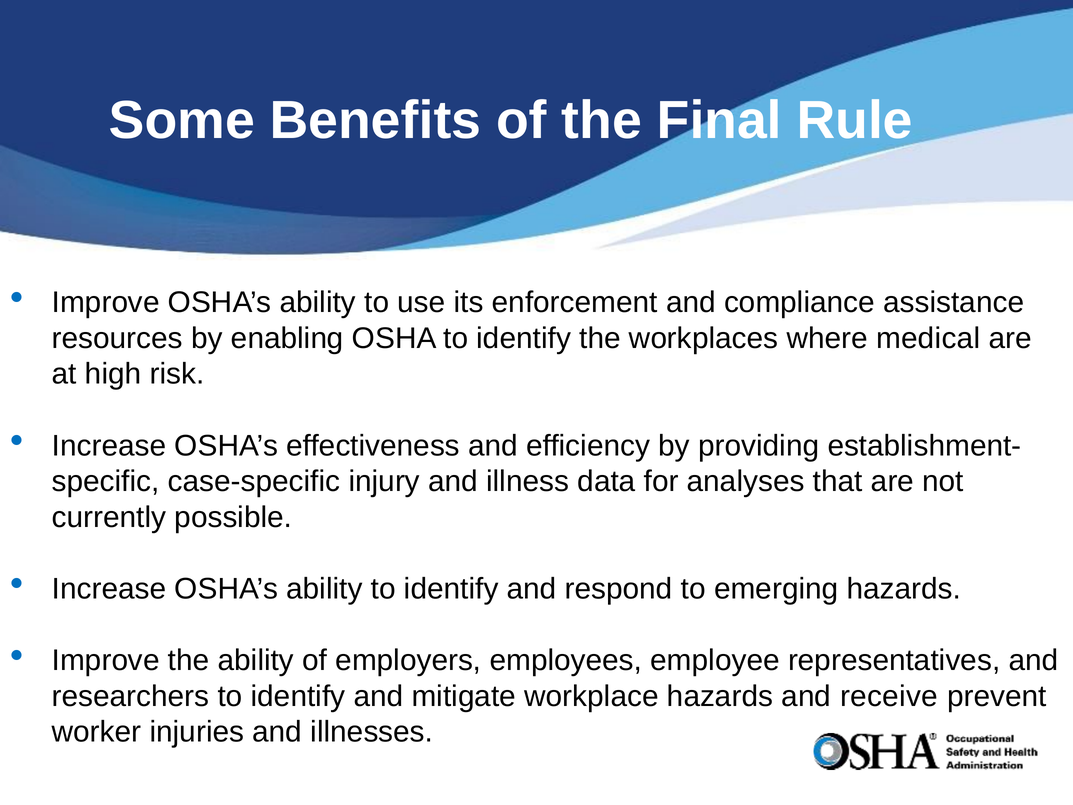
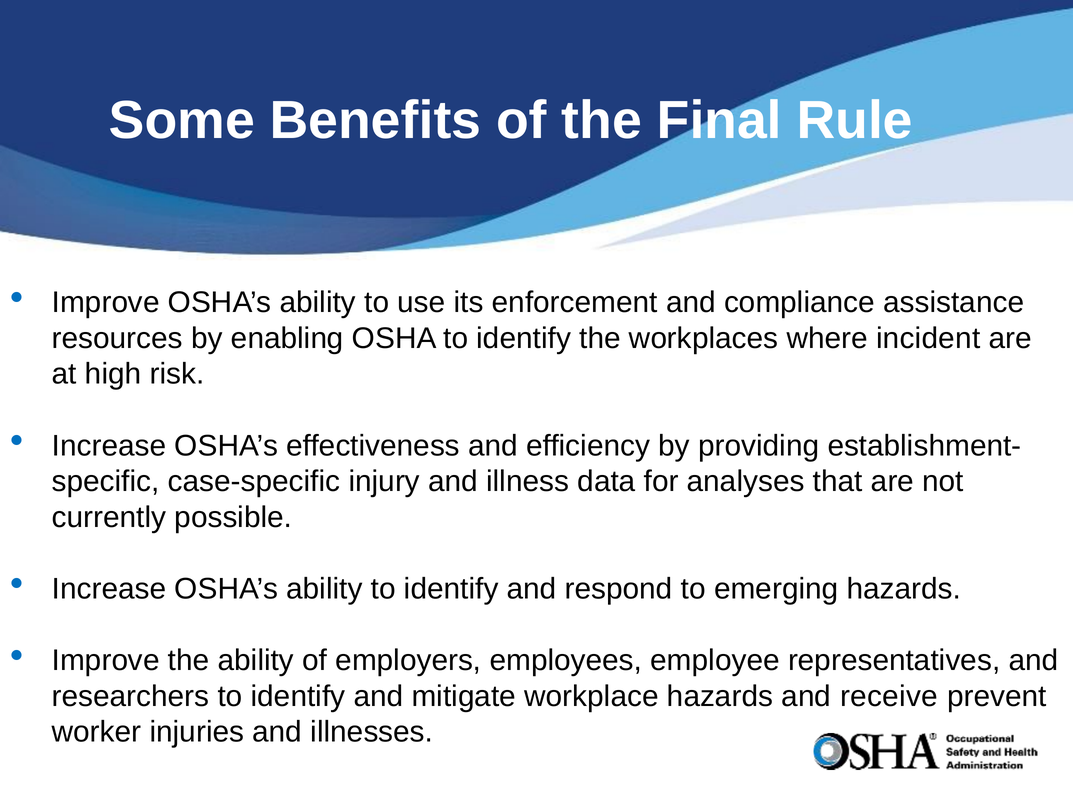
medical: medical -> incident
